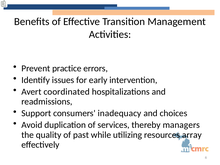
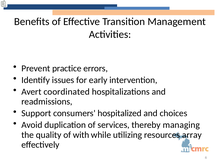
inadequacy: inadequacy -> hospitalized
managers: managers -> managing
past: past -> with
